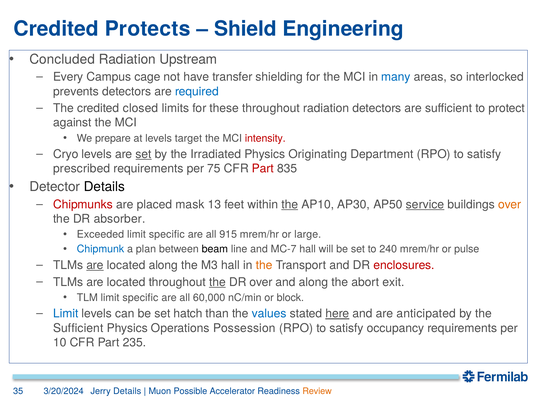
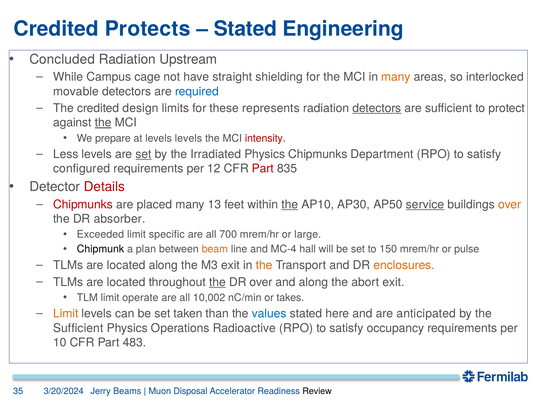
Shield at (245, 29): Shield -> Stated
Every: Every -> While
transfer: transfer -> straight
many at (396, 77) colour: blue -> orange
prevents: prevents -> movable
closed: closed -> design
these throughout: throughout -> represents
detectors at (377, 108) underline: none -> present
the at (103, 123) underline: none -> present
levels target: target -> levels
Cryo: Cryo -> Less
Physics Originating: Originating -> Chipmunks
prescribed: prescribed -> configured
75: 75 -> 12
Details at (104, 187) colour: black -> red
placed mask: mask -> many
915: 915 -> 700
Chipmunk colour: blue -> black
beam colour: black -> orange
MC-7: MC-7 -> MC-4
240: 240 -> 150
are at (95, 265) underline: present -> none
M3 hall: hall -> exit
enclosures colour: red -> orange
TLM limit specific: specific -> operate
60,000: 60,000 -> 10,002
block: block -> takes
Limit at (66, 313) colour: blue -> orange
hatch: hatch -> taken
here underline: present -> none
Possession: Possession -> Radioactive
235: 235 -> 483
Jerry Details: Details -> Beams
Possible: Possible -> Disposal
Review colour: orange -> black
